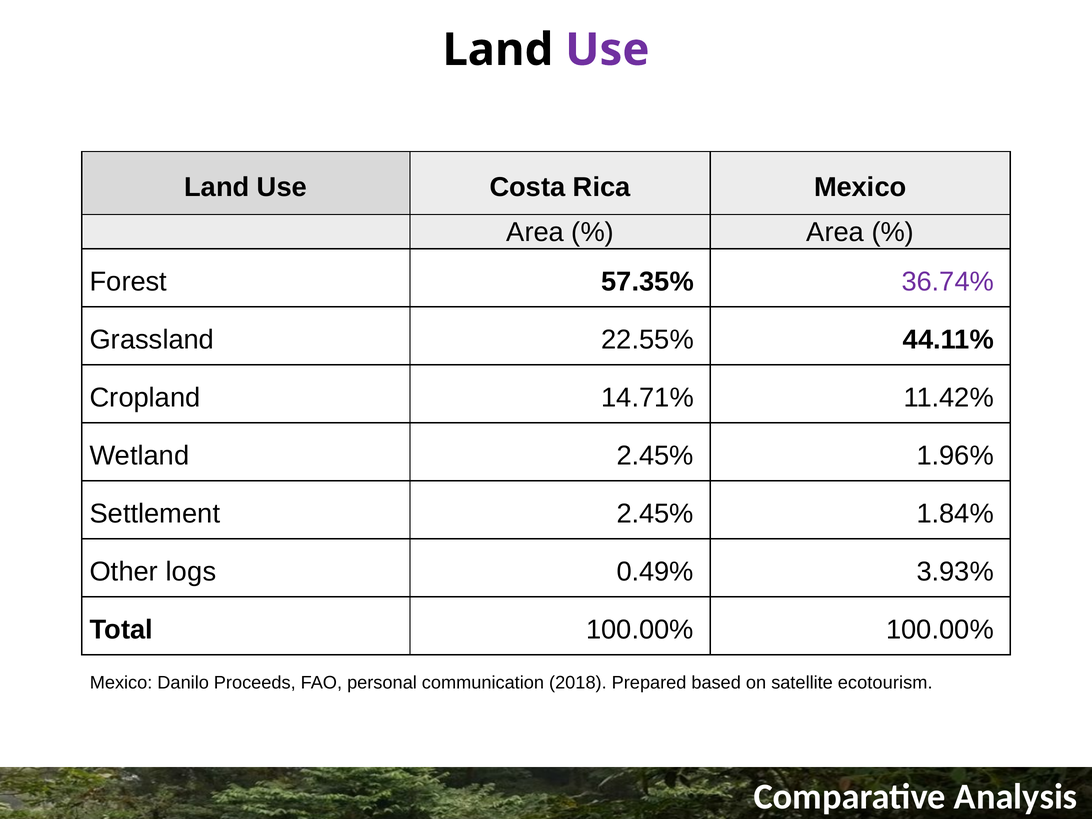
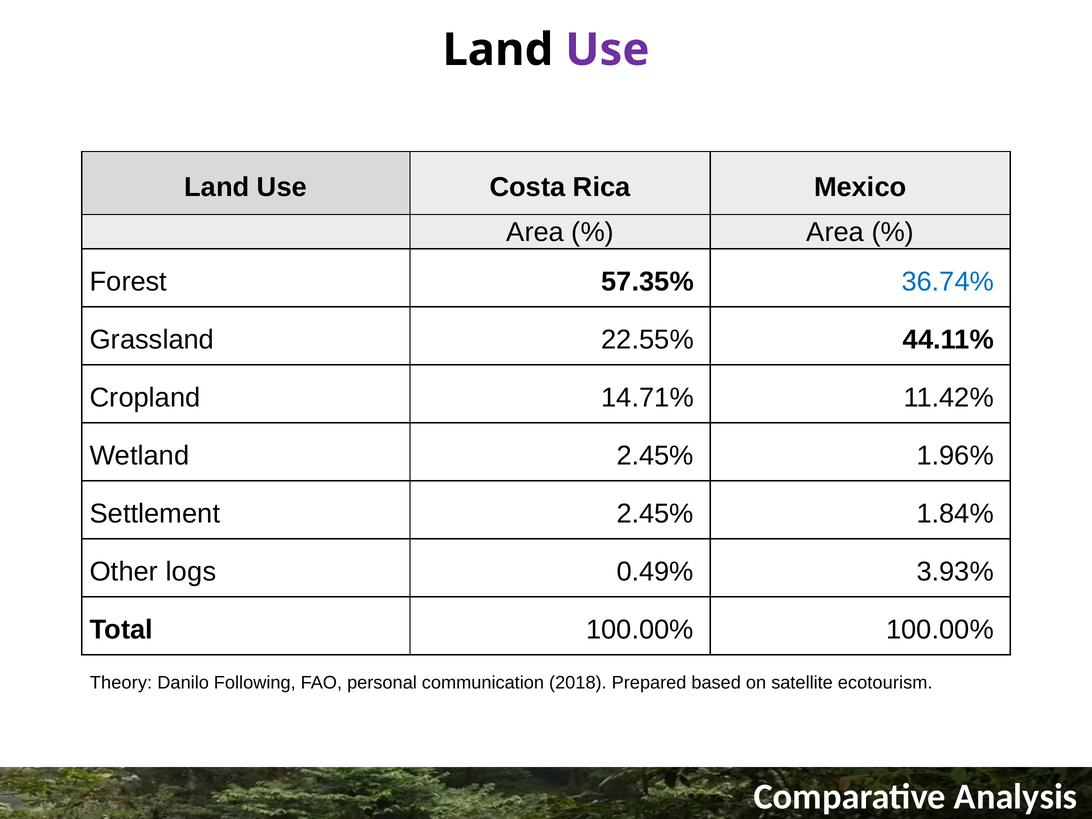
36.74% colour: purple -> blue
Mexico at (121, 683): Mexico -> Theory
Proceeds: Proceeds -> Following
